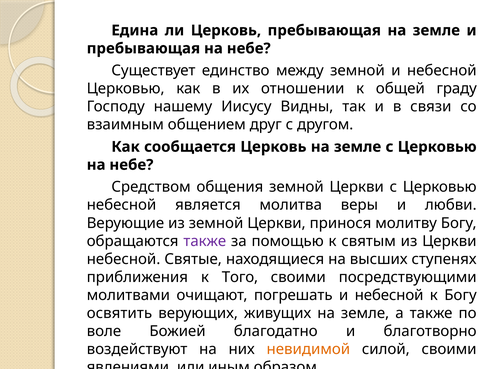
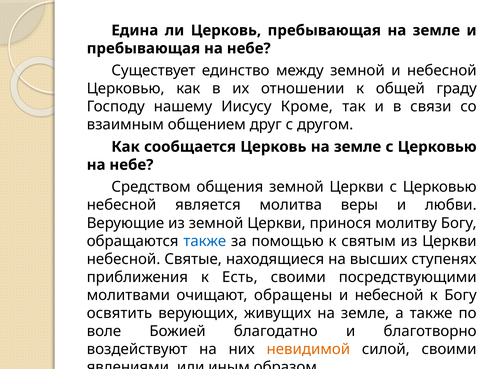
Видны: Видны -> Кроме
также at (205, 242) colour: purple -> blue
Того: Того -> Есть
погрешать: погрешать -> обращены
